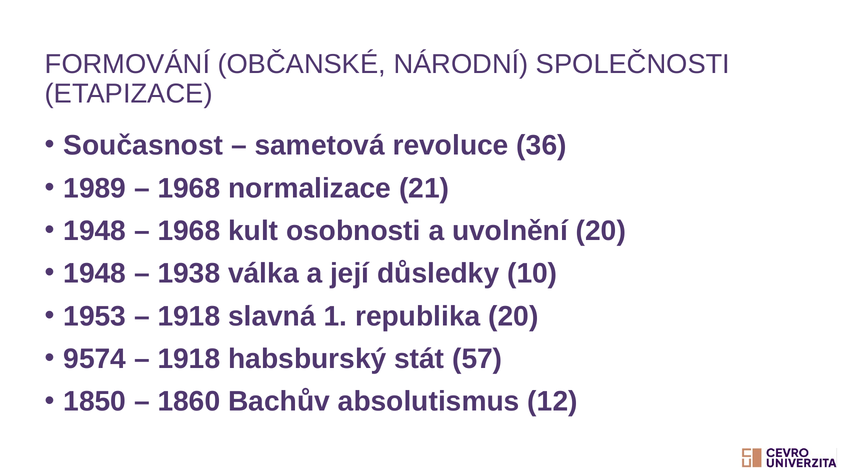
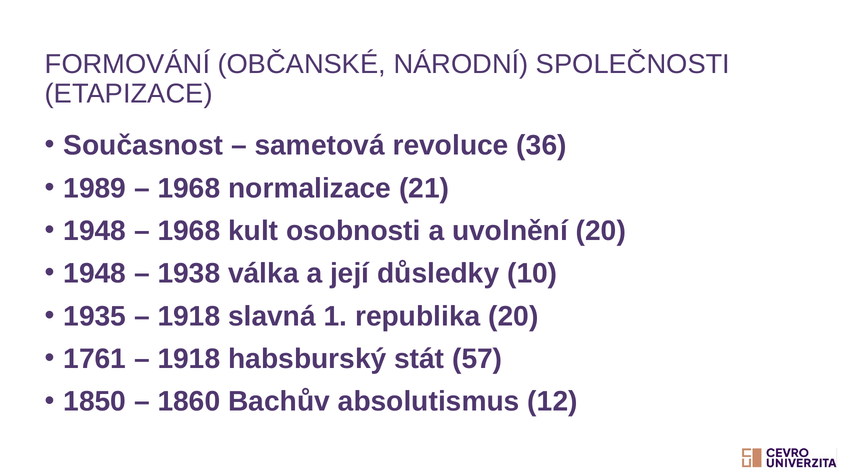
1953: 1953 -> 1935
9574: 9574 -> 1761
